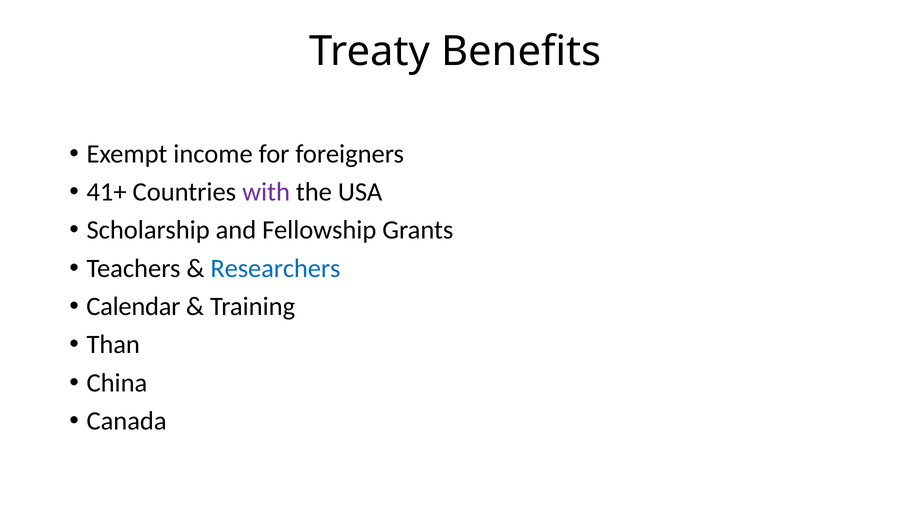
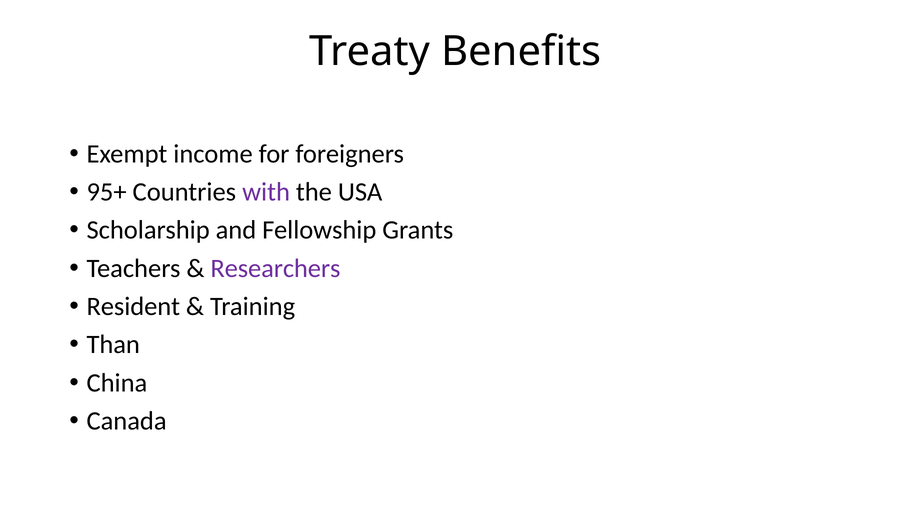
41+: 41+ -> 95+
Researchers colour: blue -> purple
Calendar: Calendar -> Resident
